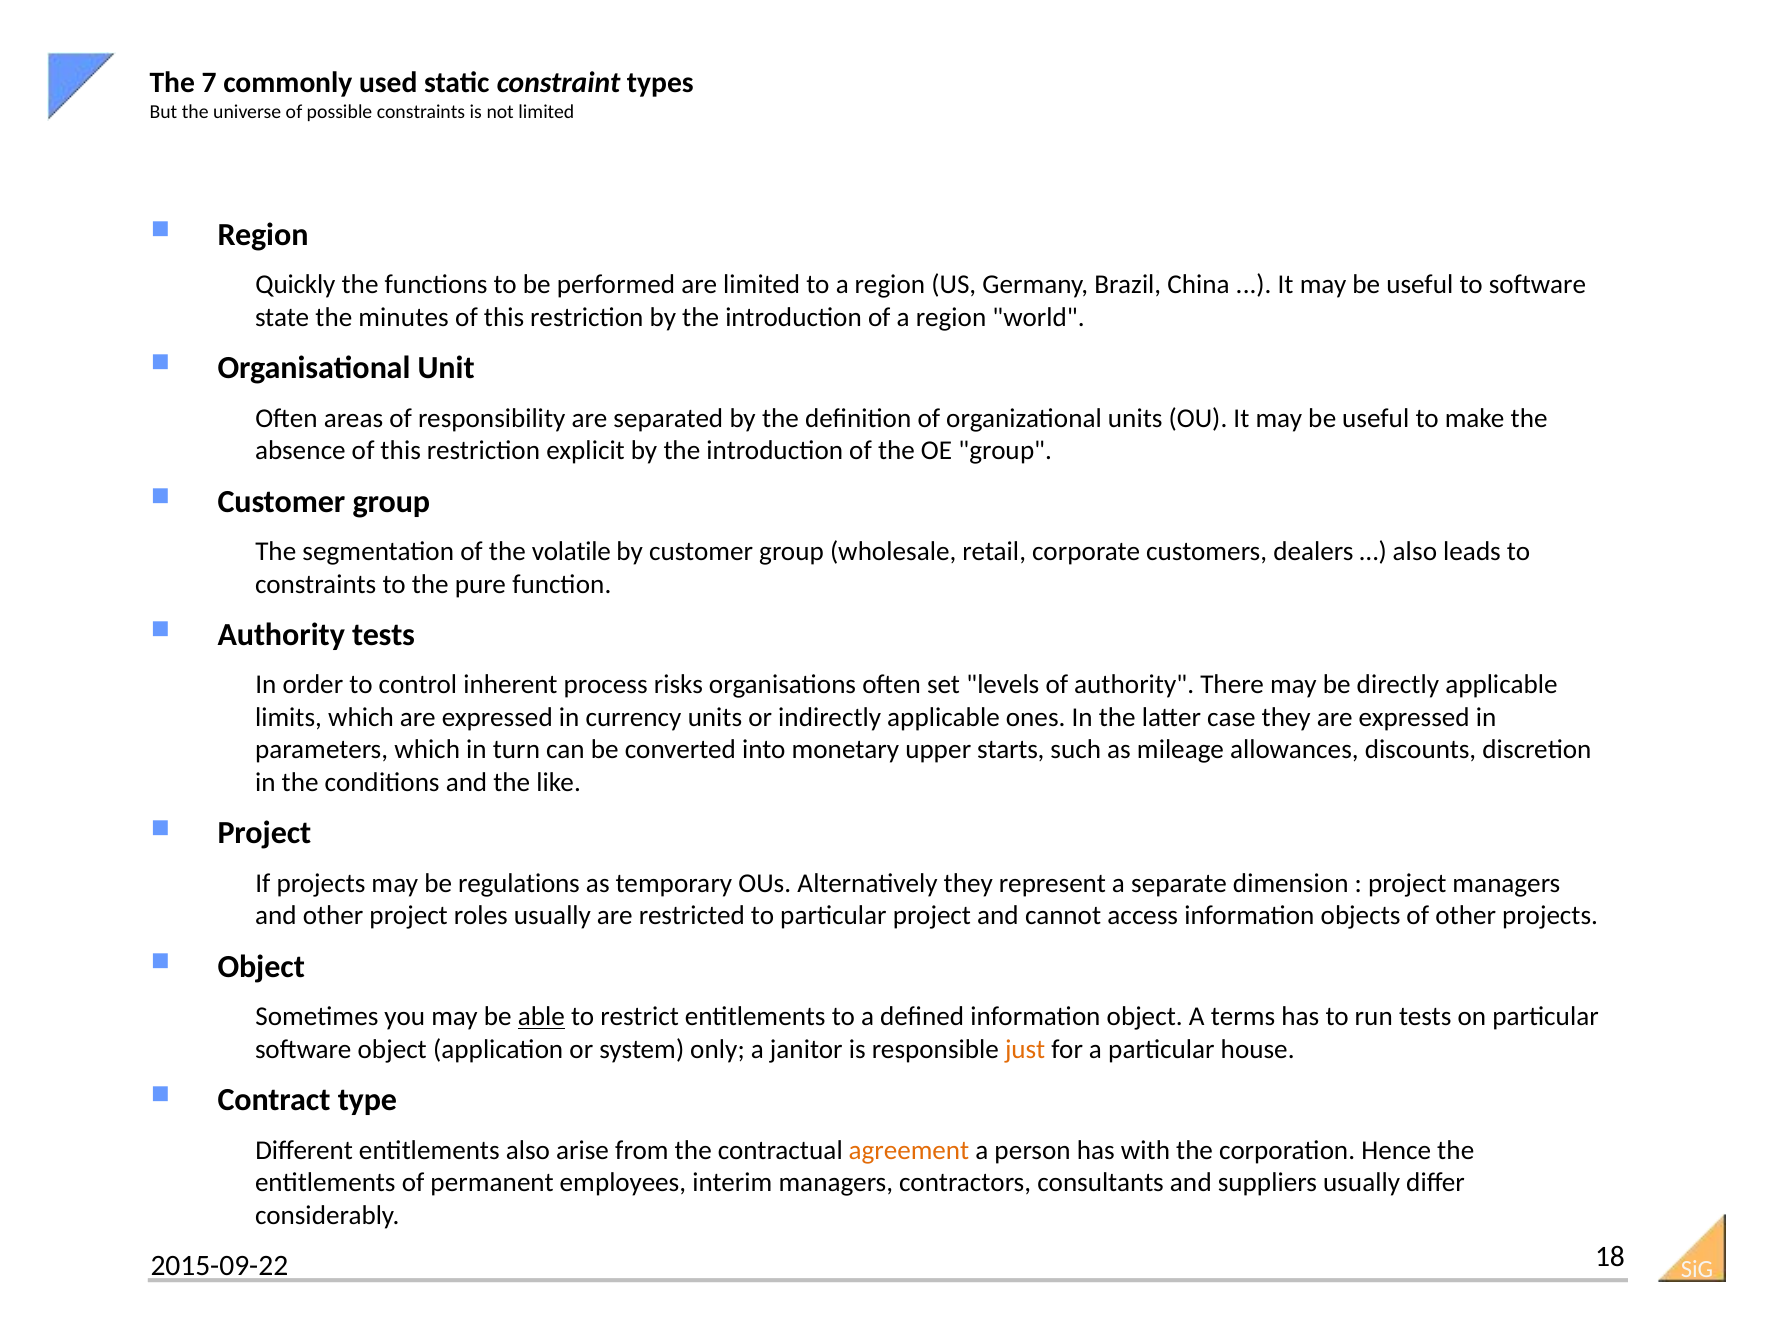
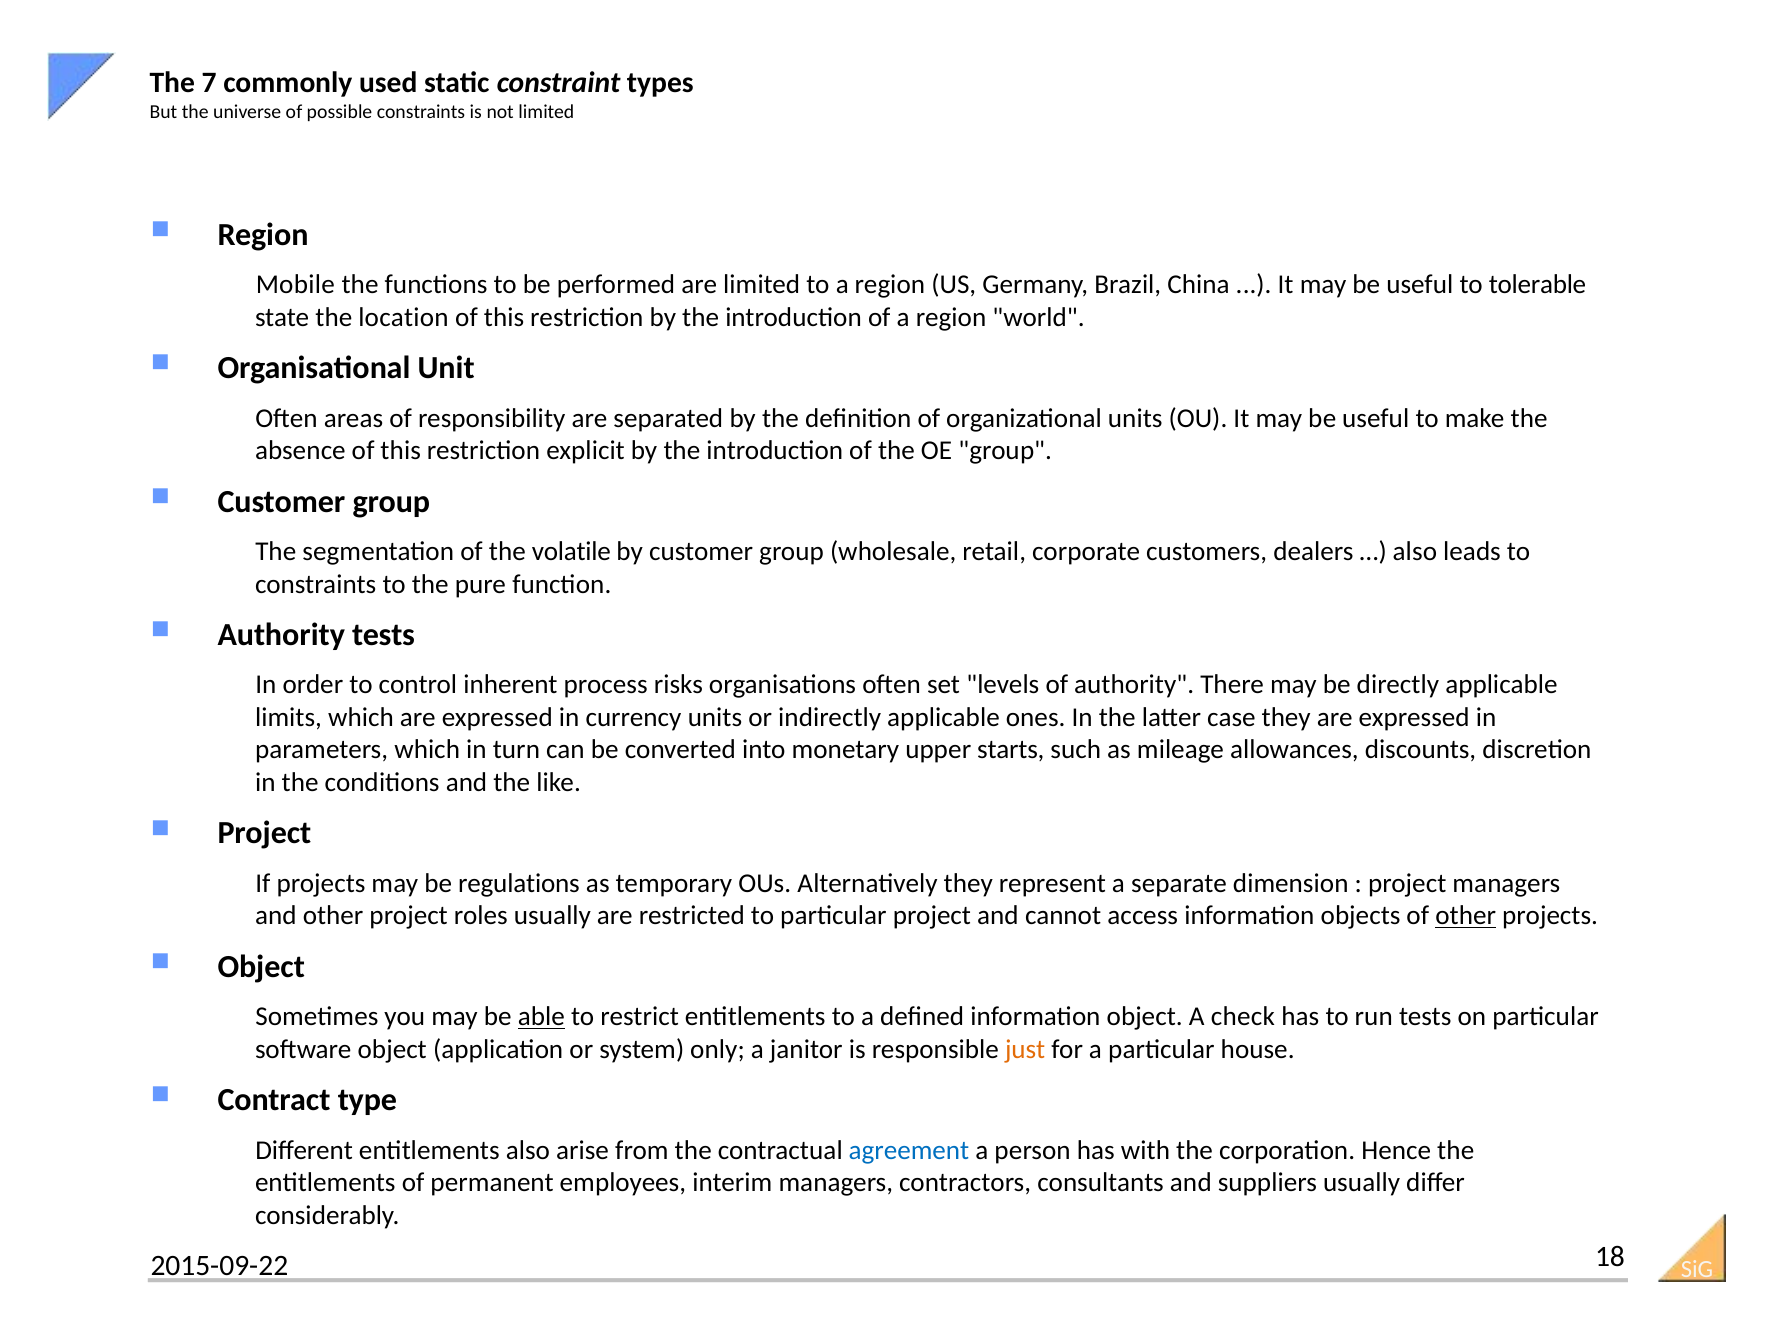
Quickly: Quickly -> Mobile
to software: software -> tolerable
minutes: minutes -> location
other at (1466, 916) underline: none -> present
terms: terms -> check
agreement colour: orange -> blue
